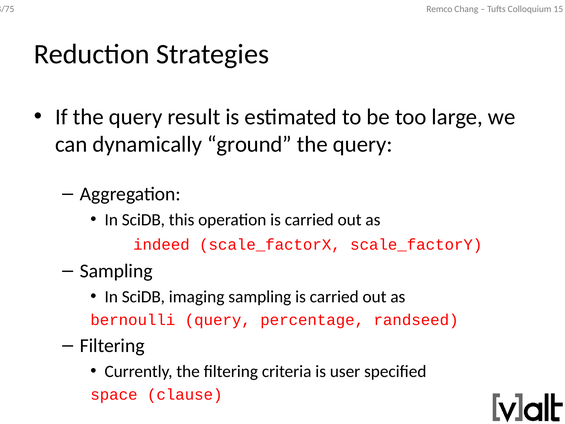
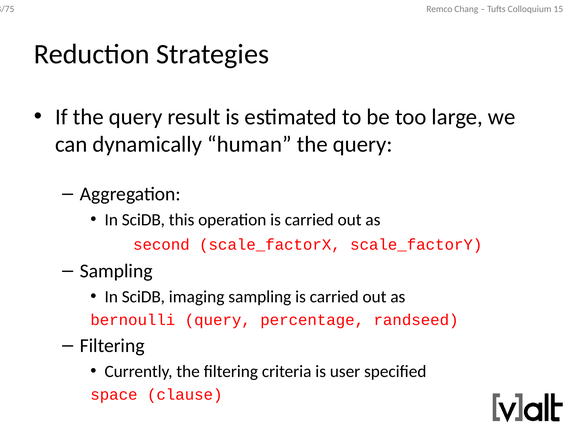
ground: ground -> human
indeed: indeed -> second
